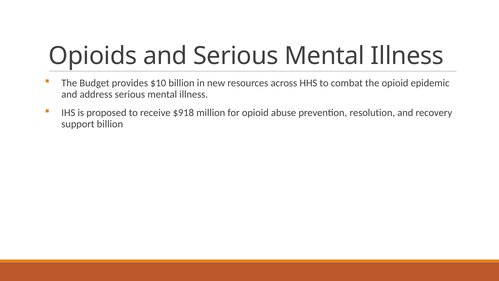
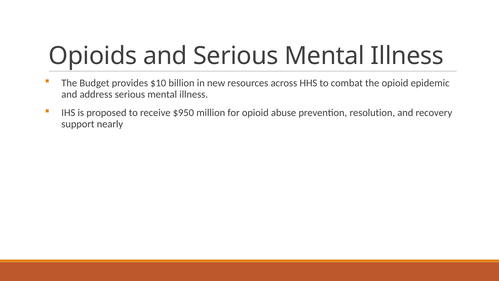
$918: $918 -> $950
support billion: billion -> nearly
